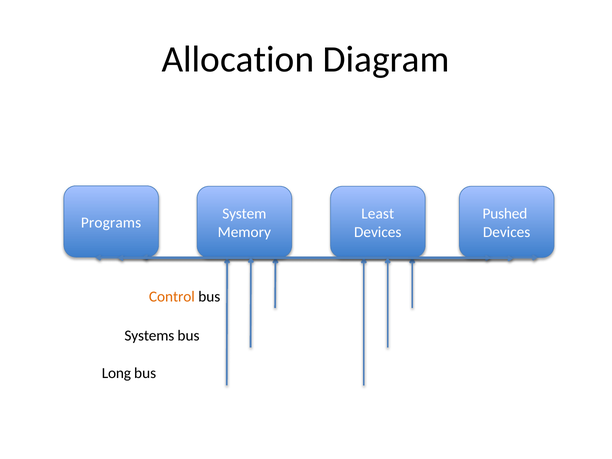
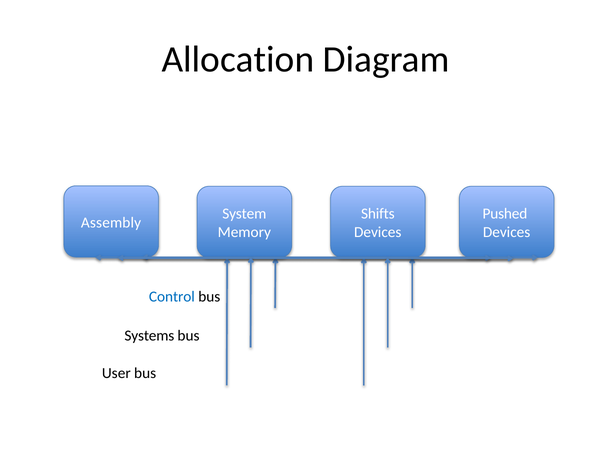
Least: Least -> Shifts
Programs: Programs -> Assembly
Control colour: orange -> blue
Long: Long -> User
